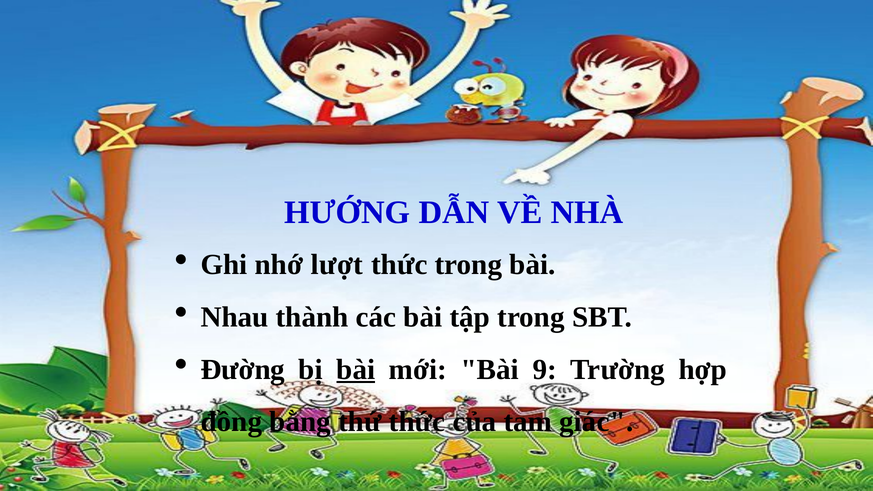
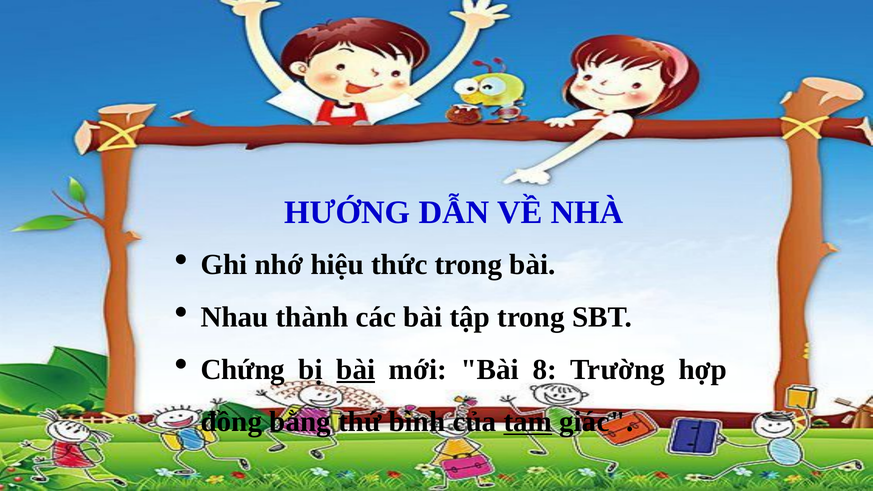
lượt: lượt -> hiệu
Đường: Đường -> Chứng
9: 9 -> 8
thứ thức: thức -> bình
tam underline: none -> present
